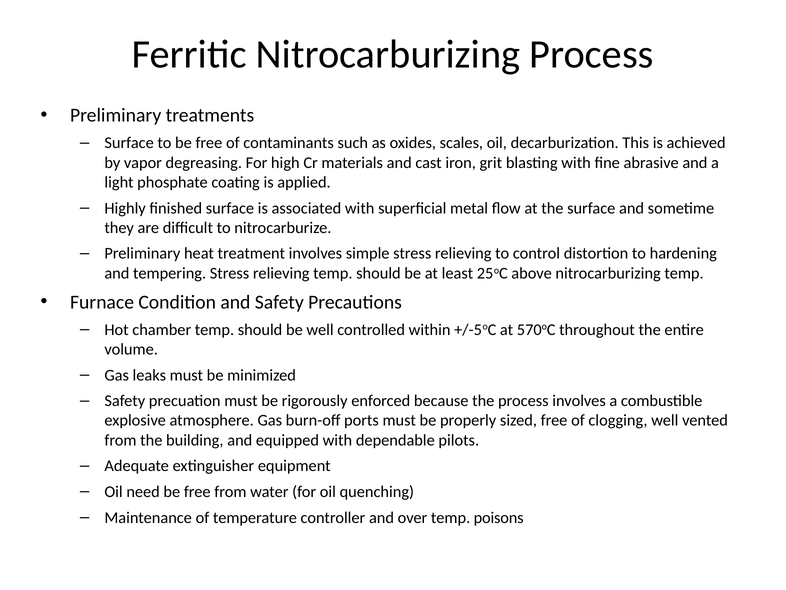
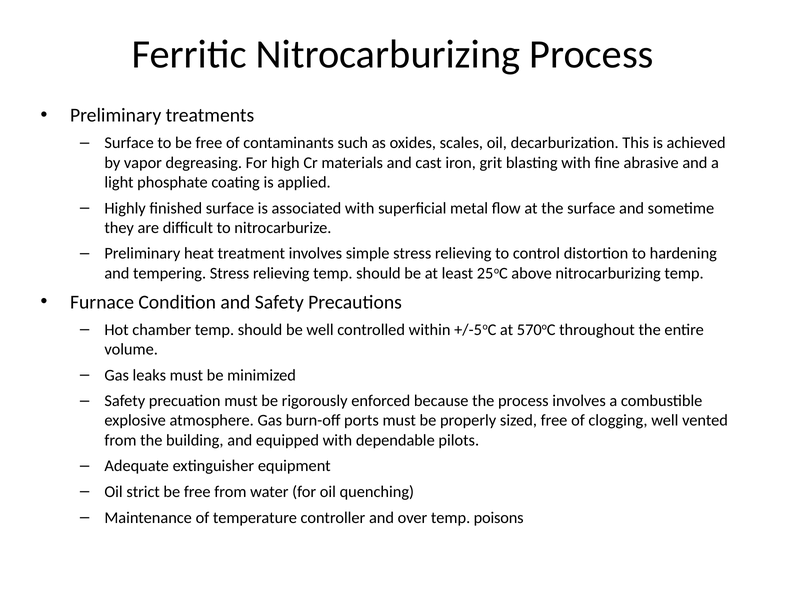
need: need -> strict
